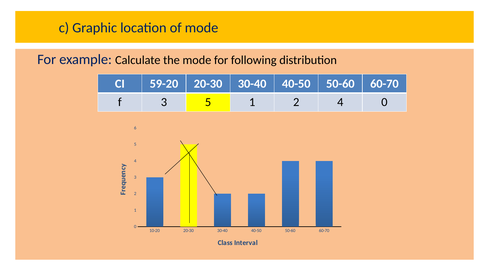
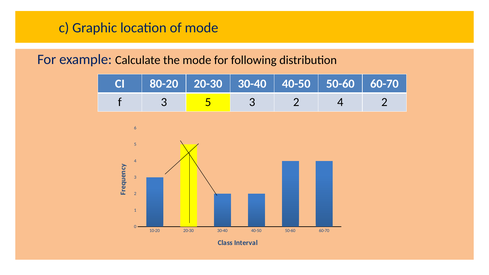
59-20: 59-20 -> 80-20
5 1: 1 -> 3
4 0: 0 -> 2
